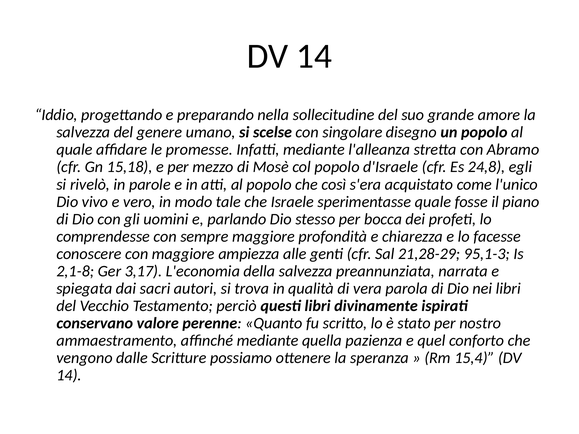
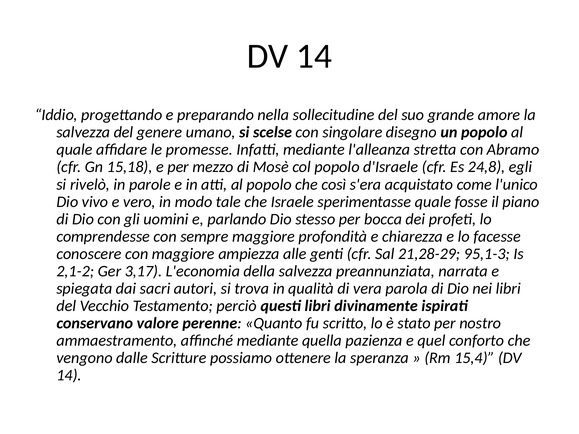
2,1-8: 2,1-8 -> 2,1-2
